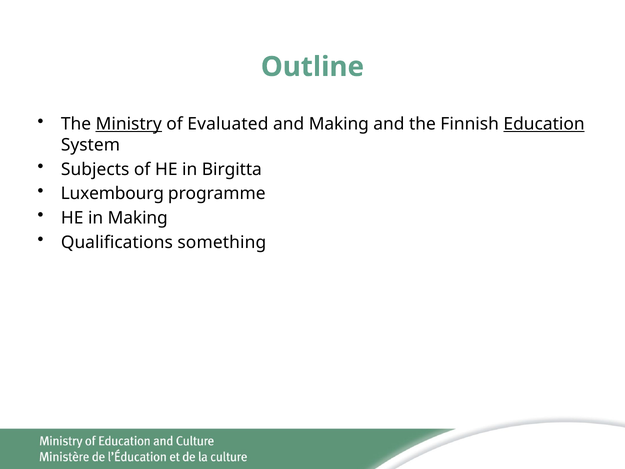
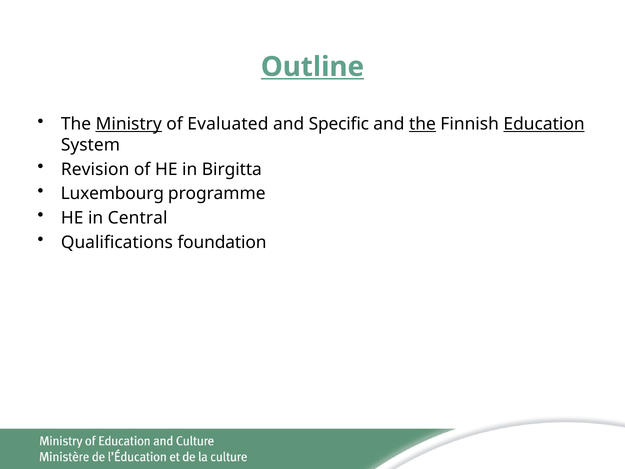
Outline underline: none -> present
and Making: Making -> Specific
the at (422, 124) underline: none -> present
Subjects: Subjects -> Revision
in Making: Making -> Central
something: something -> foundation
